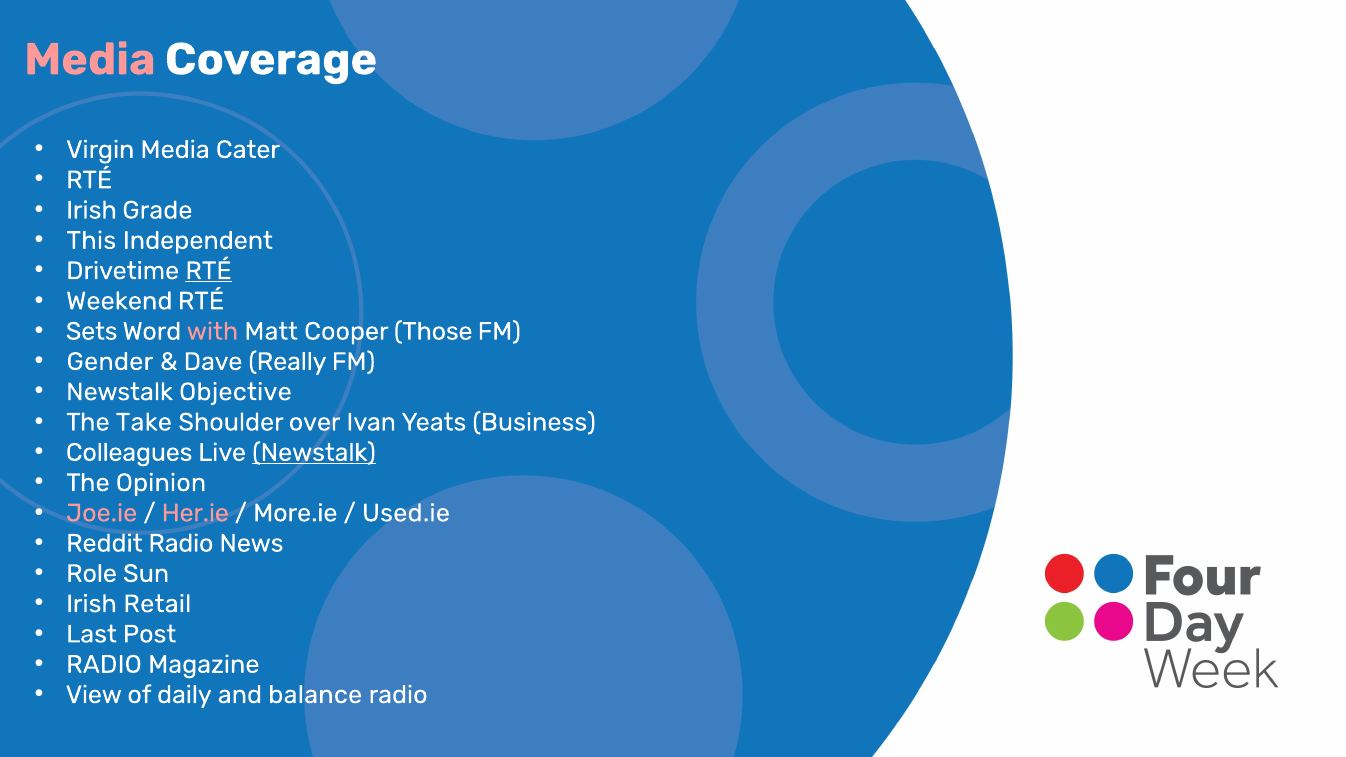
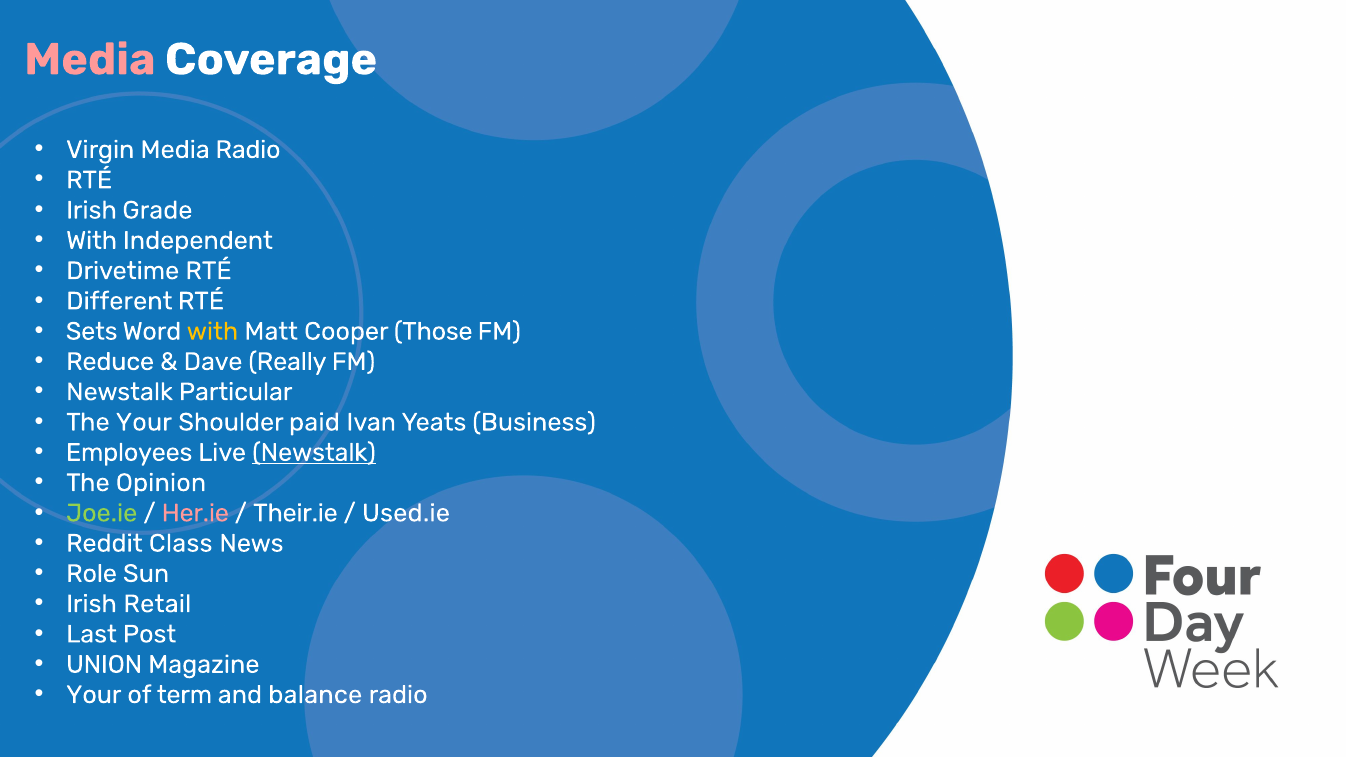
Media Cater: Cater -> Radio
This at (91, 241): This -> With
RTÉ at (209, 271) underline: present -> none
Weekend: Weekend -> Different
with at (212, 331) colour: pink -> yellow
Gender: Gender -> Reduce
Objective: Objective -> Particular
The Take: Take -> Your
over: over -> paid
Colleagues: Colleagues -> Employees
Joe.ie colour: pink -> light green
More.ie: More.ie -> Their.ie
Reddit Radio: Radio -> Class
RADIO at (104, 665): RADIO -> UNION
View at (94, 695): View -> Your
daily: daily -> term
